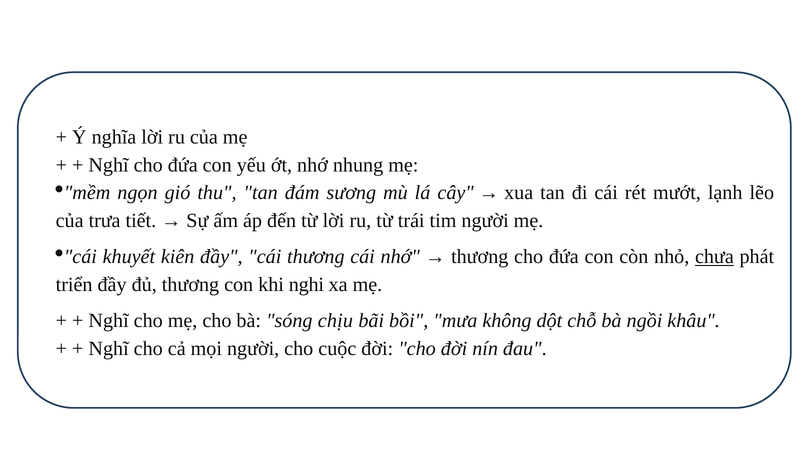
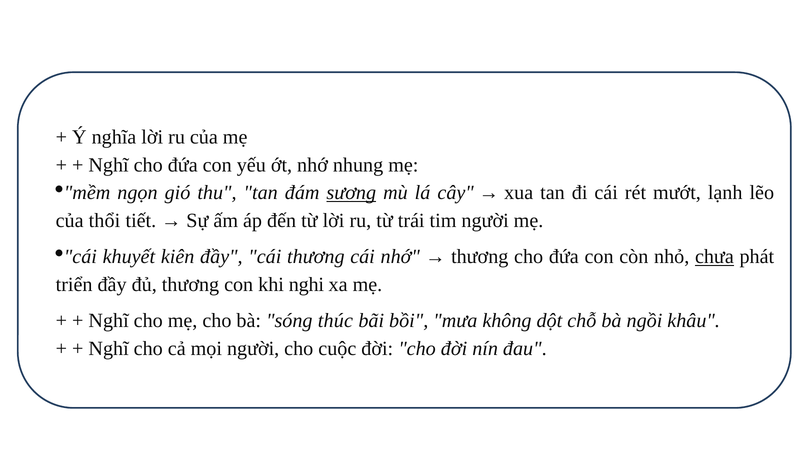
sương underline: none -> present
trưa: trưa -> thổi
chịu: chịu -> thúc
